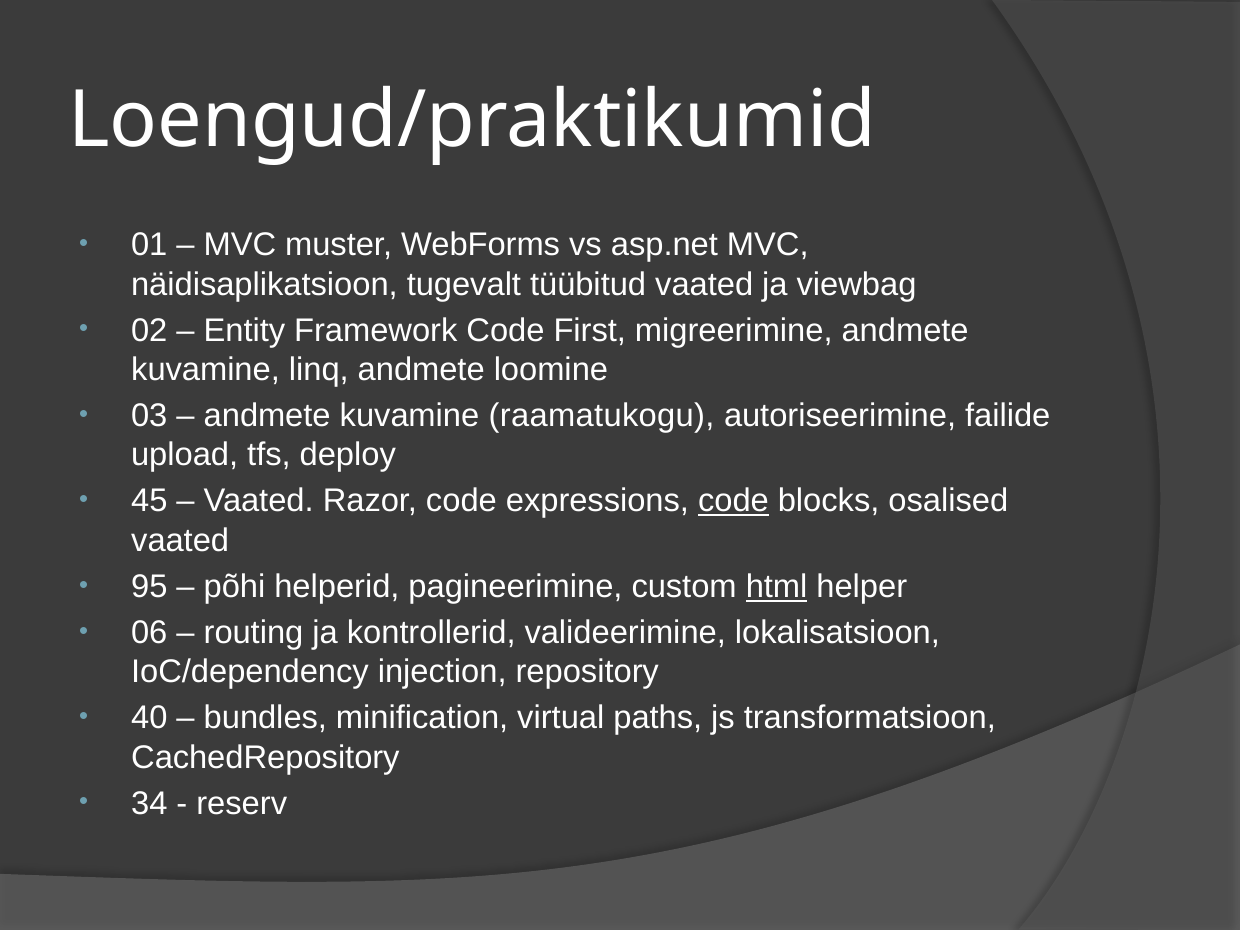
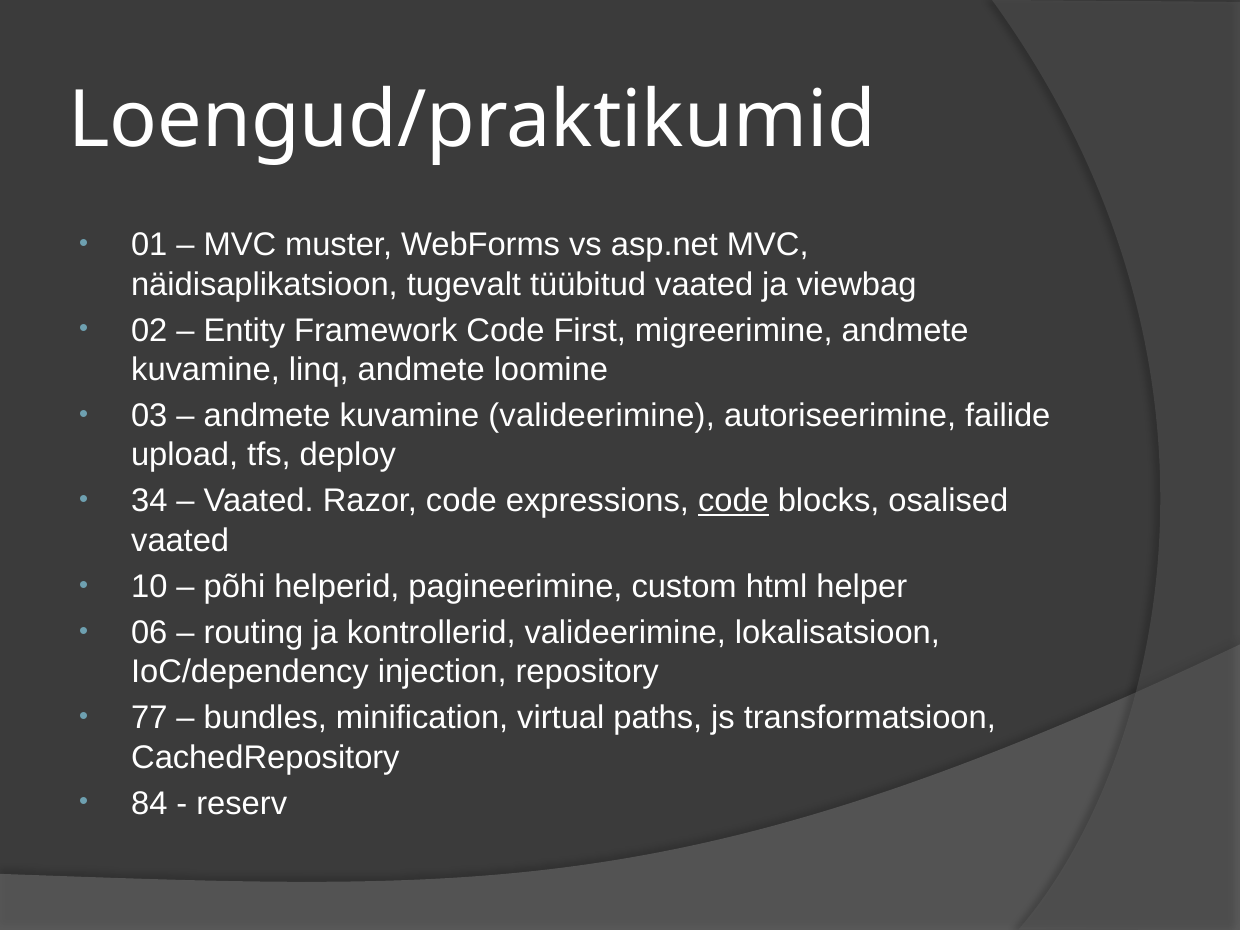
kuvamine raamatukogu: raamatukogu -> valideerimine
45: 45 -> 34
95: 95 -> 10
html underline: present -> none
40: 40 -> 77
34: 34 -> 84
